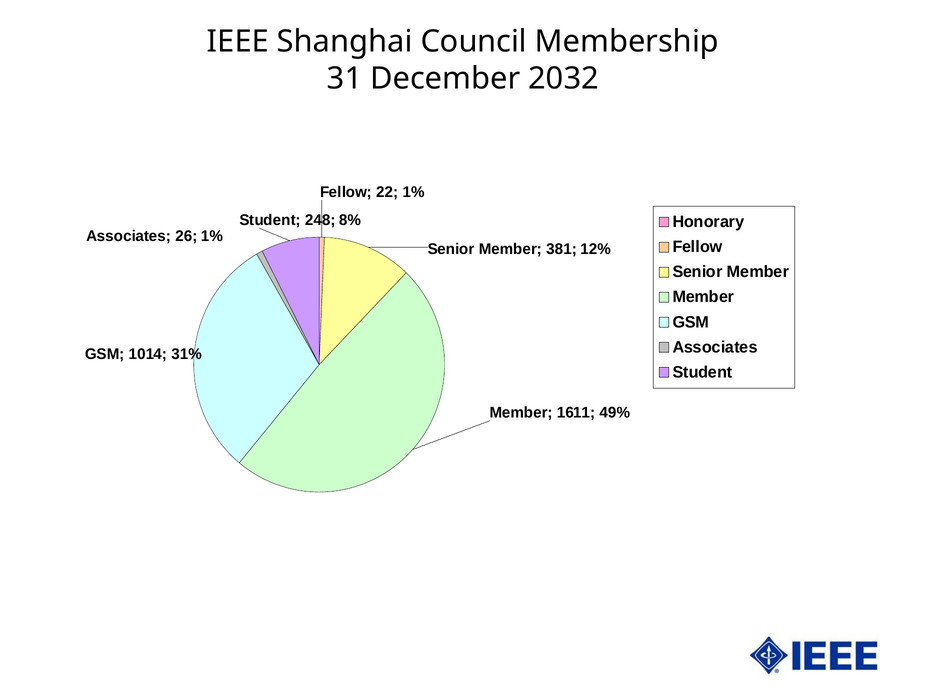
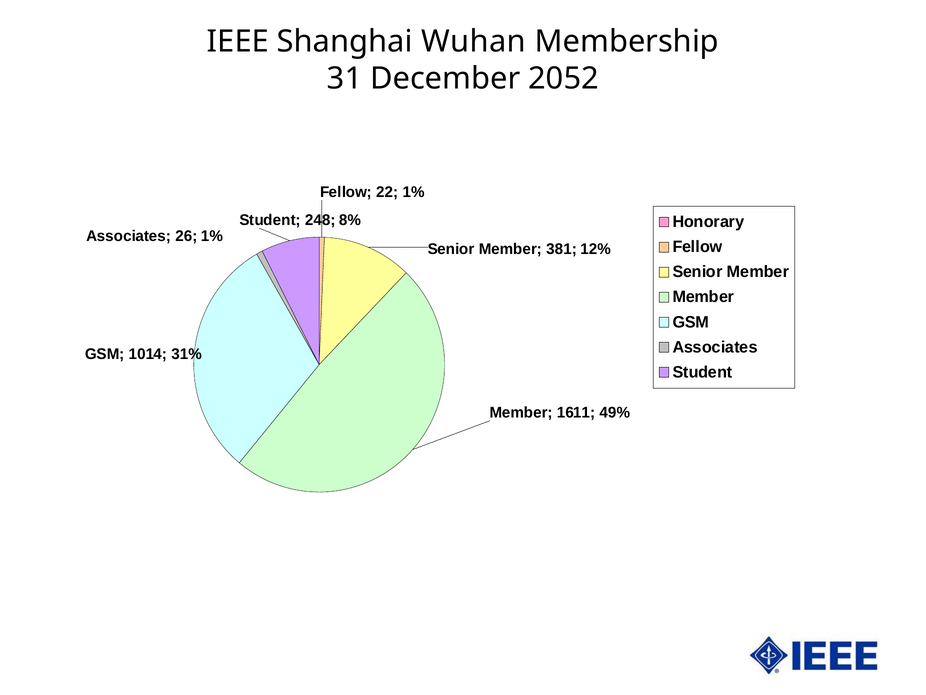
Council: Council -> Wuhan
2032: 2032 -> 2052
